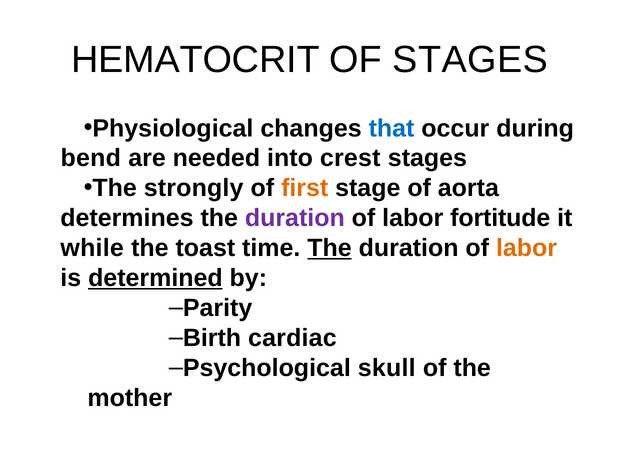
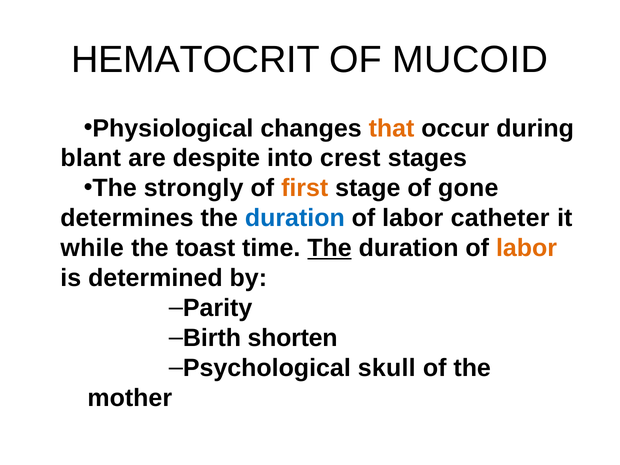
OF STAGES: STAGES -> MUCOID
that colour: blue -> orange
bend: bend -> blant
needed: needed -> despite
aorta: aorta -> gone
duration at (295, 218) colour: purple -> blue
fortitude: fortitude -> catheter
determined underline: present -> none
cardiac: cardiac -> shorten
